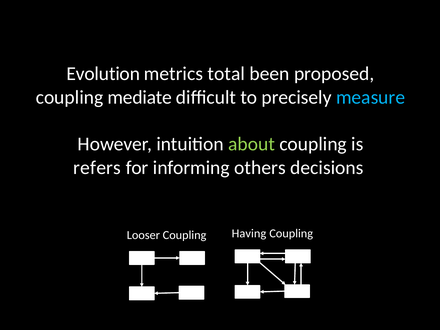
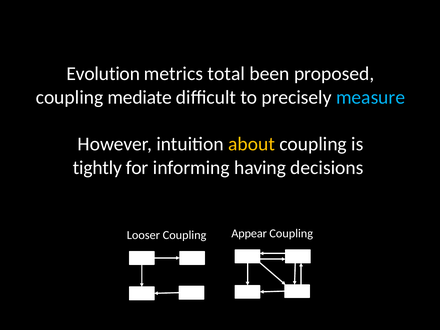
about colour: light green -> yellow
refers: refers -> tightly
others: others -> having
Having: Having -> Appear
